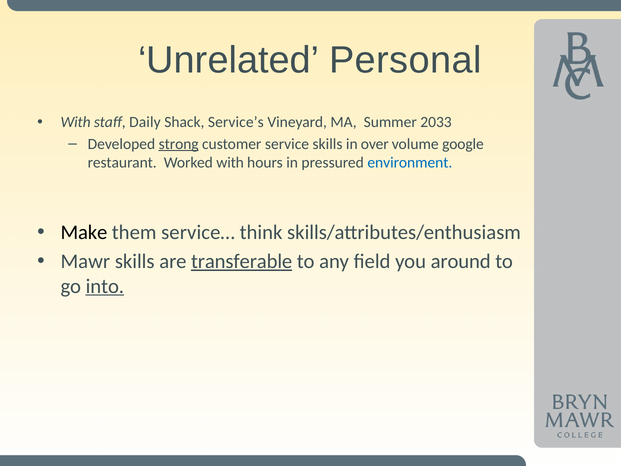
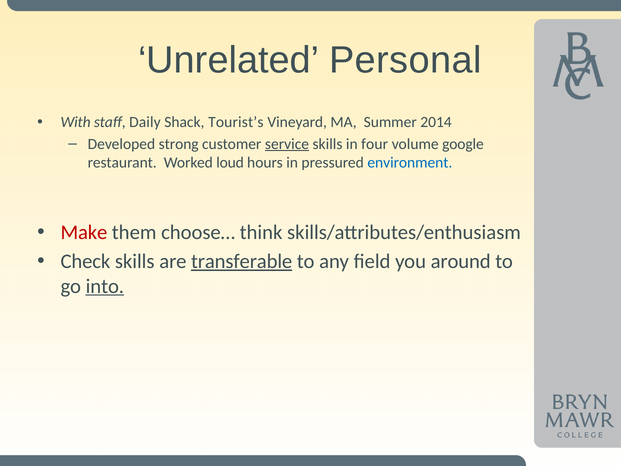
Service’s: Service’s -> Tourist’s
2033: 2033 -> 2014
strong underline: present -> none
service underline: none -> present
over: over -> four
Worked with: with -> loud
Make colour: black -> red
service…: service… -> choose…
Mawr: Mawr -> Check
